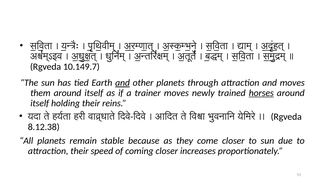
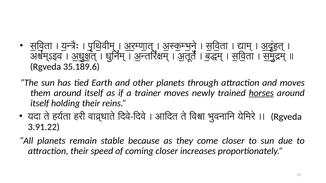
10.149.7: 10.149.7 -> 35.189.6
and at (123, 83) underline: present -> none
8.12.38: 8.12.38 -> 3.91.22
